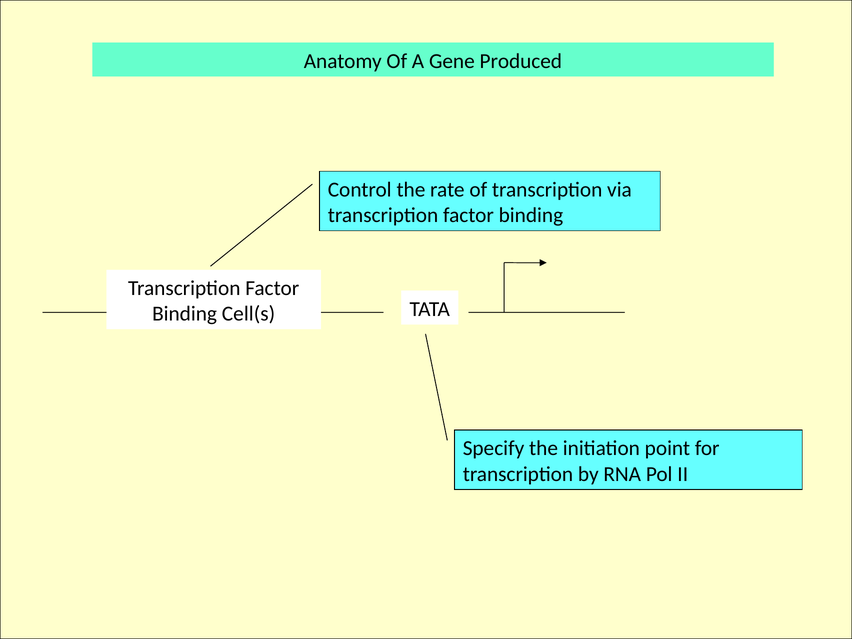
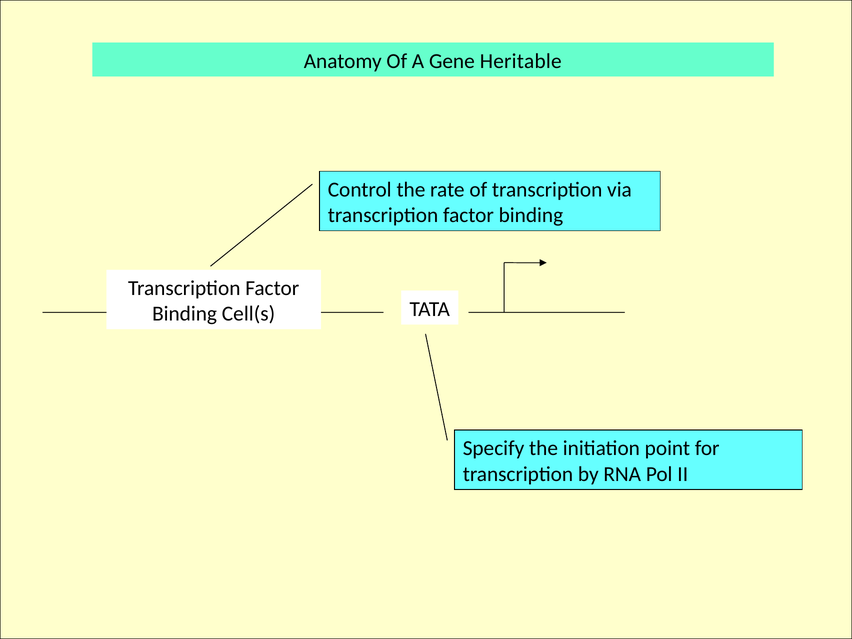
Produced: Produced -> Heritable
